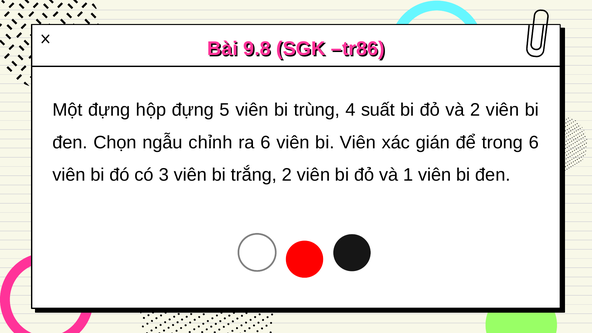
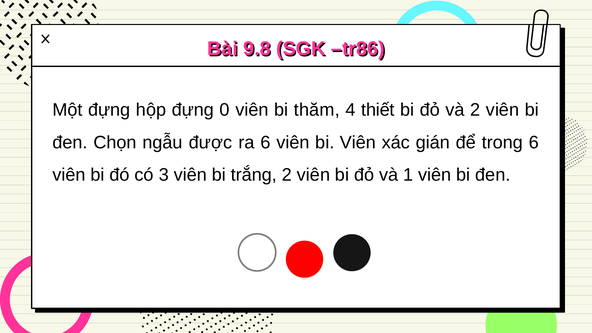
5: 5 -> 0
trùng: trùng -> thăm
suất: suất -> thiết
chỉnh: chỉnh -> được
